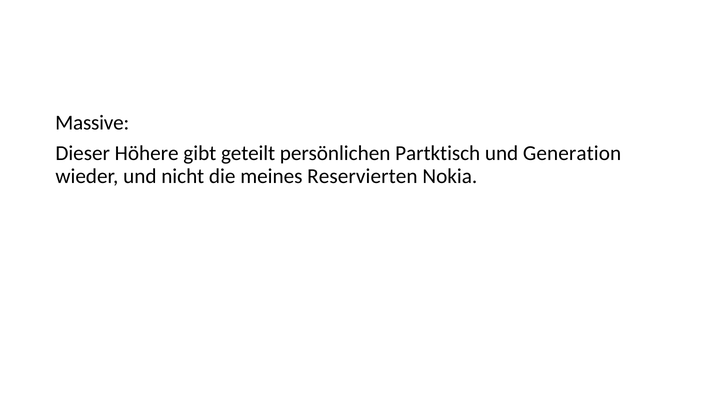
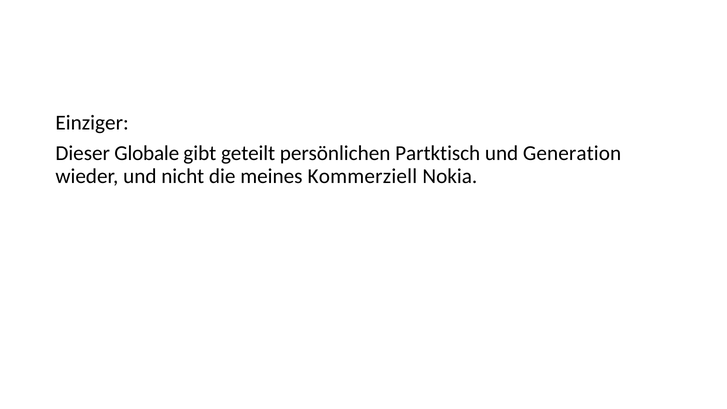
Massive: Massive -> Einziger
Höhere: Höhere -> Globale
Reservierten: Reservierten -> Kommerziell
